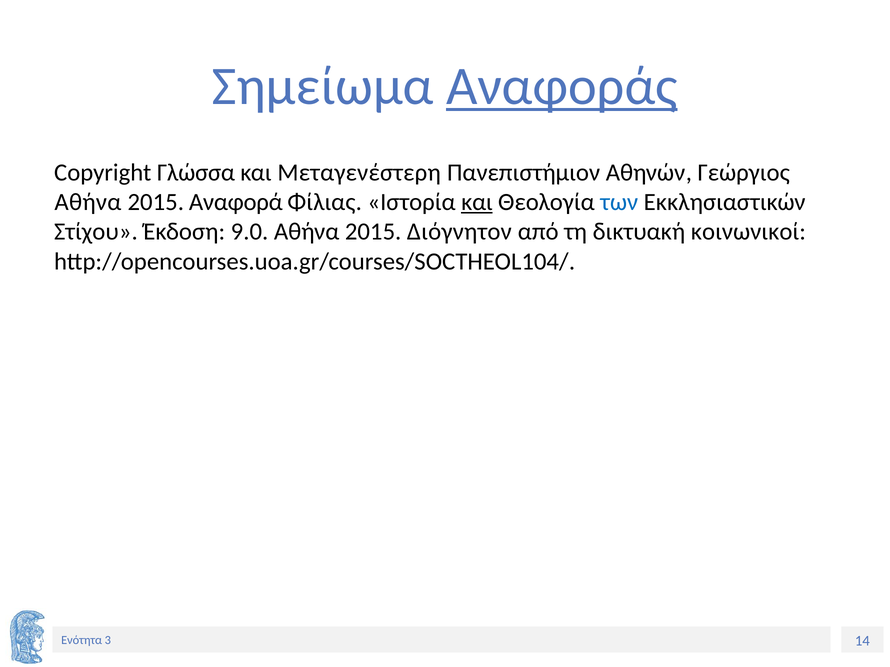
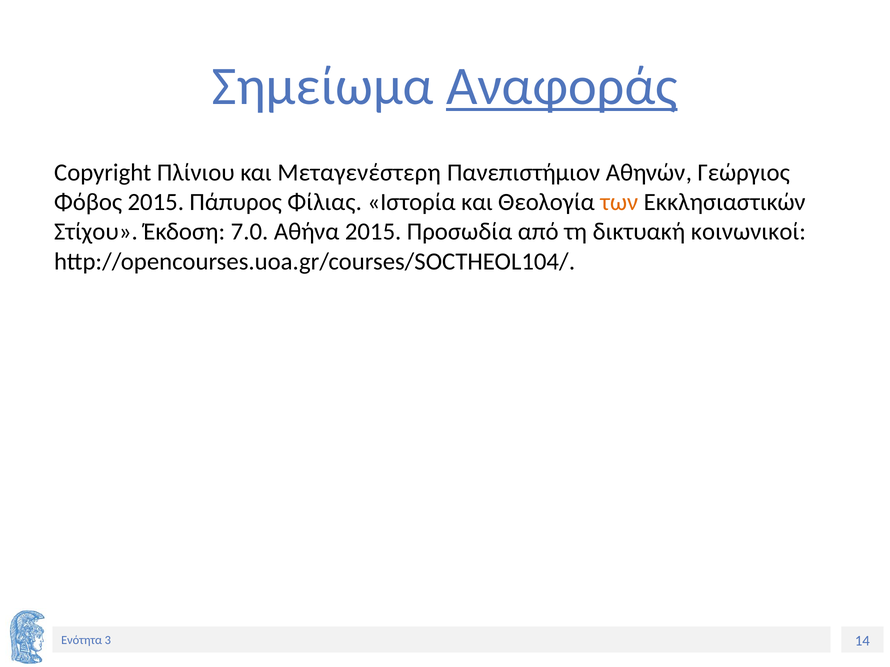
Γλώσσα: Γλώσσα -> Πλίνιου
Αθήνα at (88, 202): Αθήνα -> Φόβος
Αναφορά: Αναφορά -> Πάπυρος
και at (477, 202) underline: present -> none
των colour: blue -> orange
9.0: 9.0 -> 7.0
Διόγνητον: Διόγνητον -> Προσωδία
